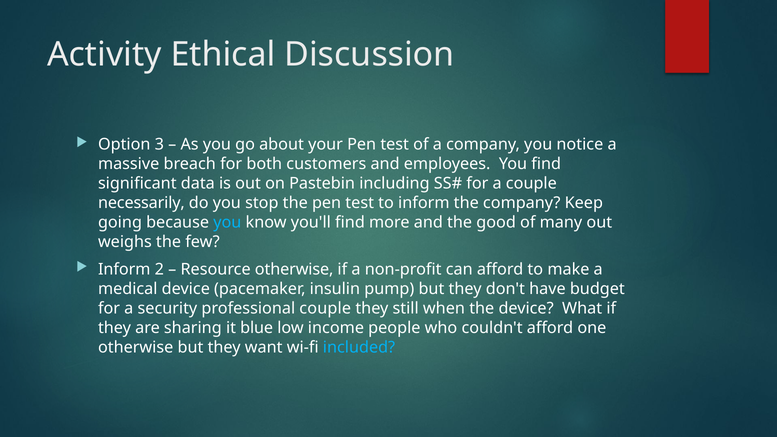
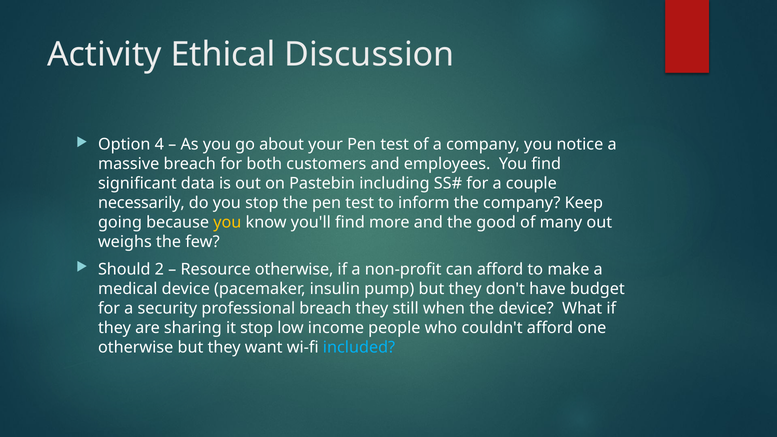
3: 3 -> 4
you at (227, 222) colour: light blue -> yellow
Inform at (124, 269): Inform -> Should
professional couple: couple -> breach
it blue: blue -> stop
